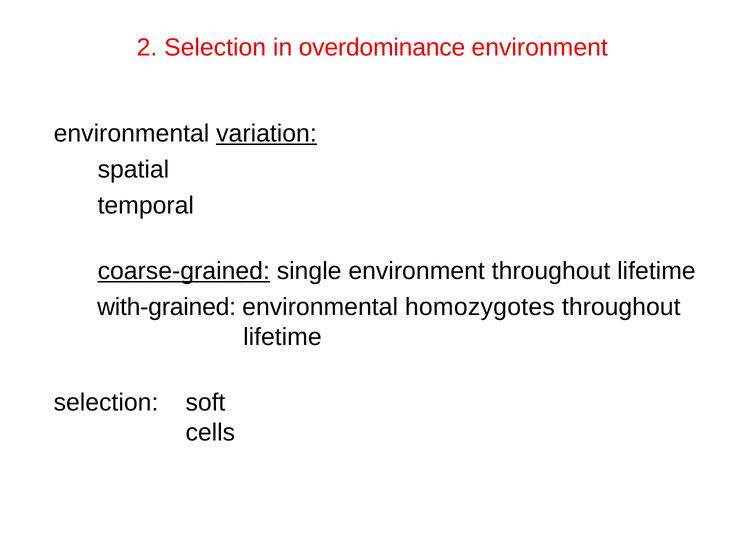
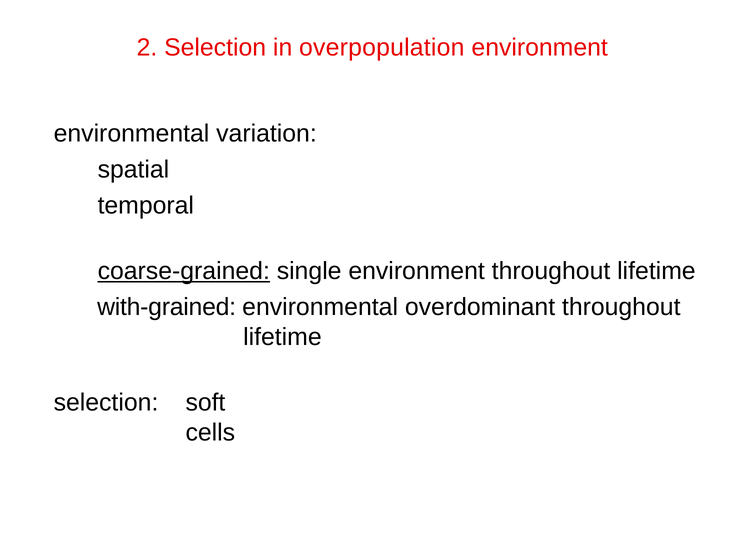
overdominance: overdominance -> overpopulation
variation underline: present -> none
homozygotes: homozygotes -> overdominant
